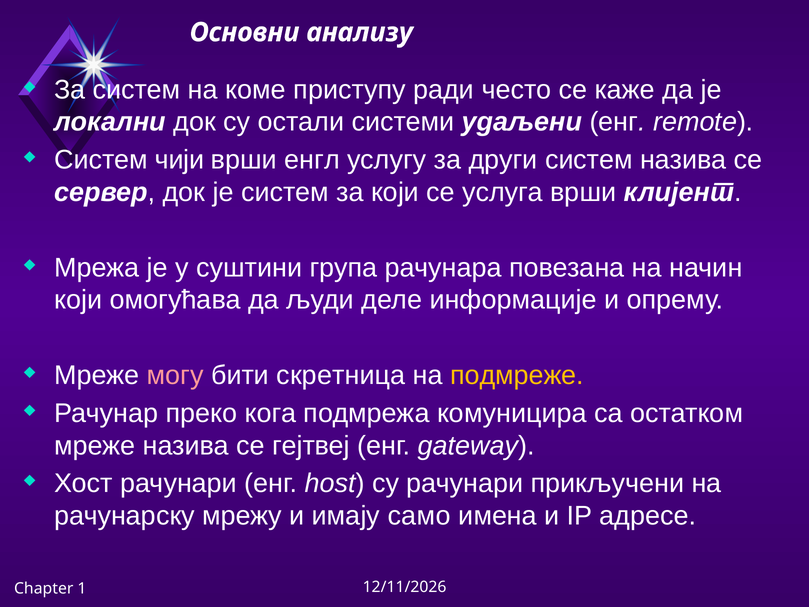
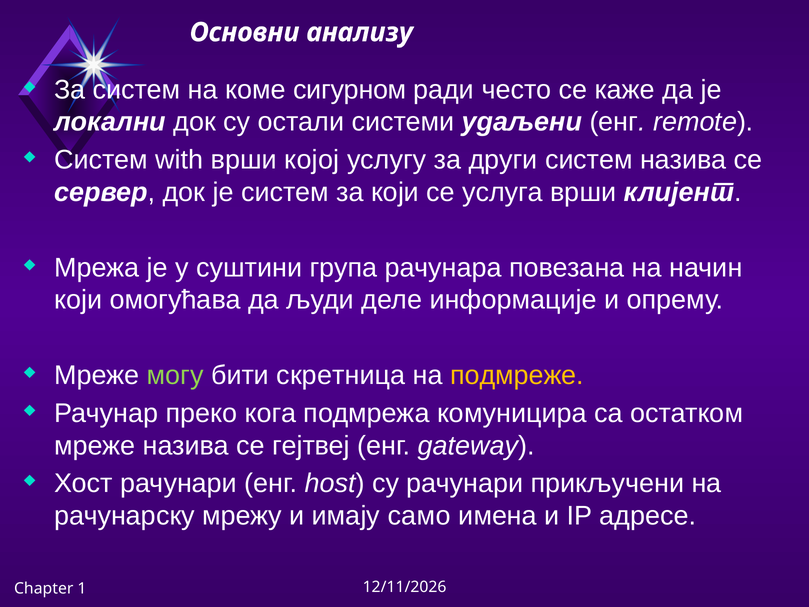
приступу: приступу -> сигурном
чији: чији -> with
енгл: енгл -> којој
могу colour: pink -> light green
